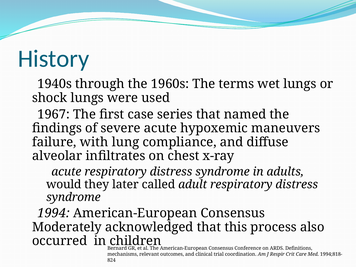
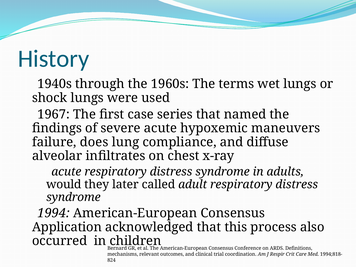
with: with -> does
Moderately: Moderately -> Application
